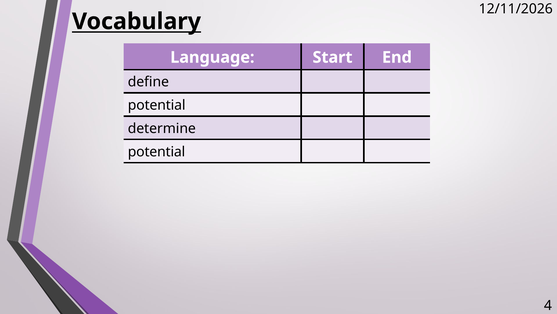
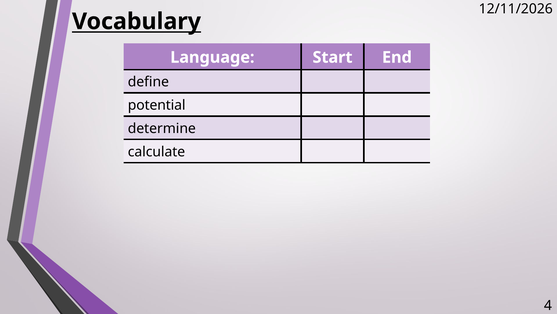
potential at (157, 151): potential -> calculate
